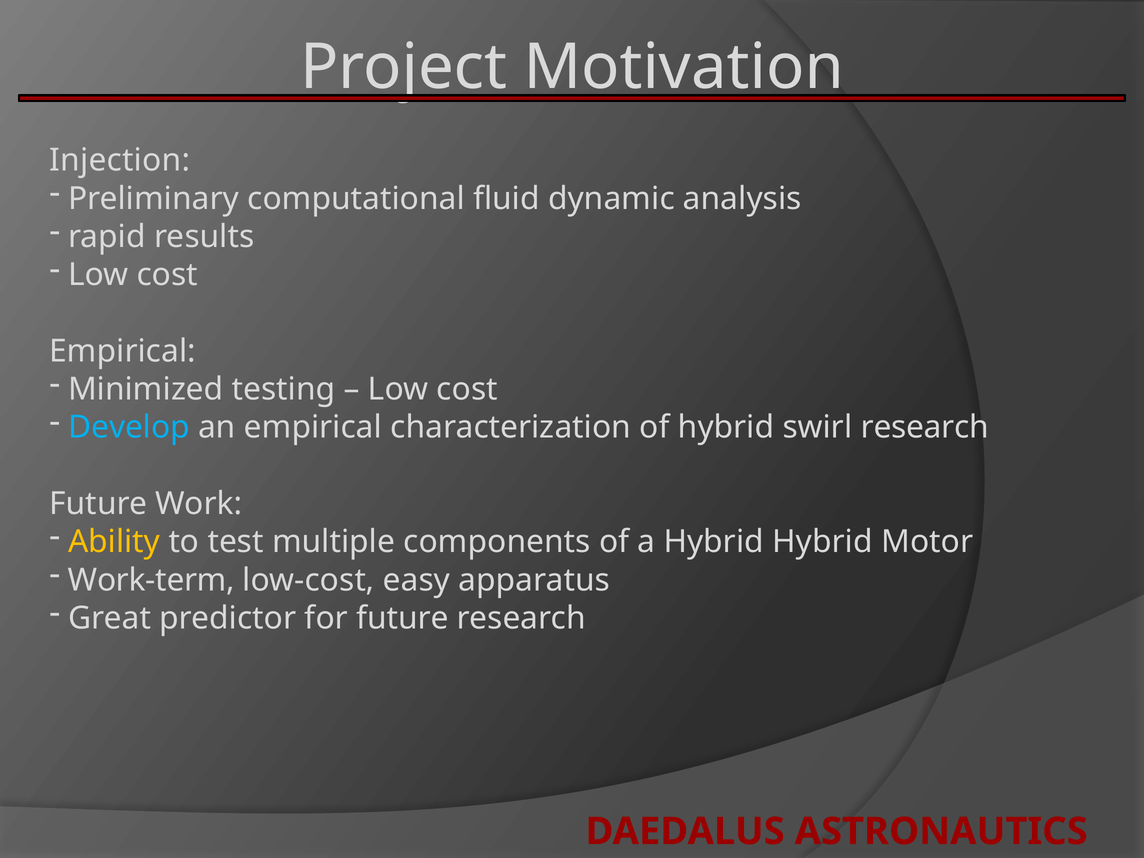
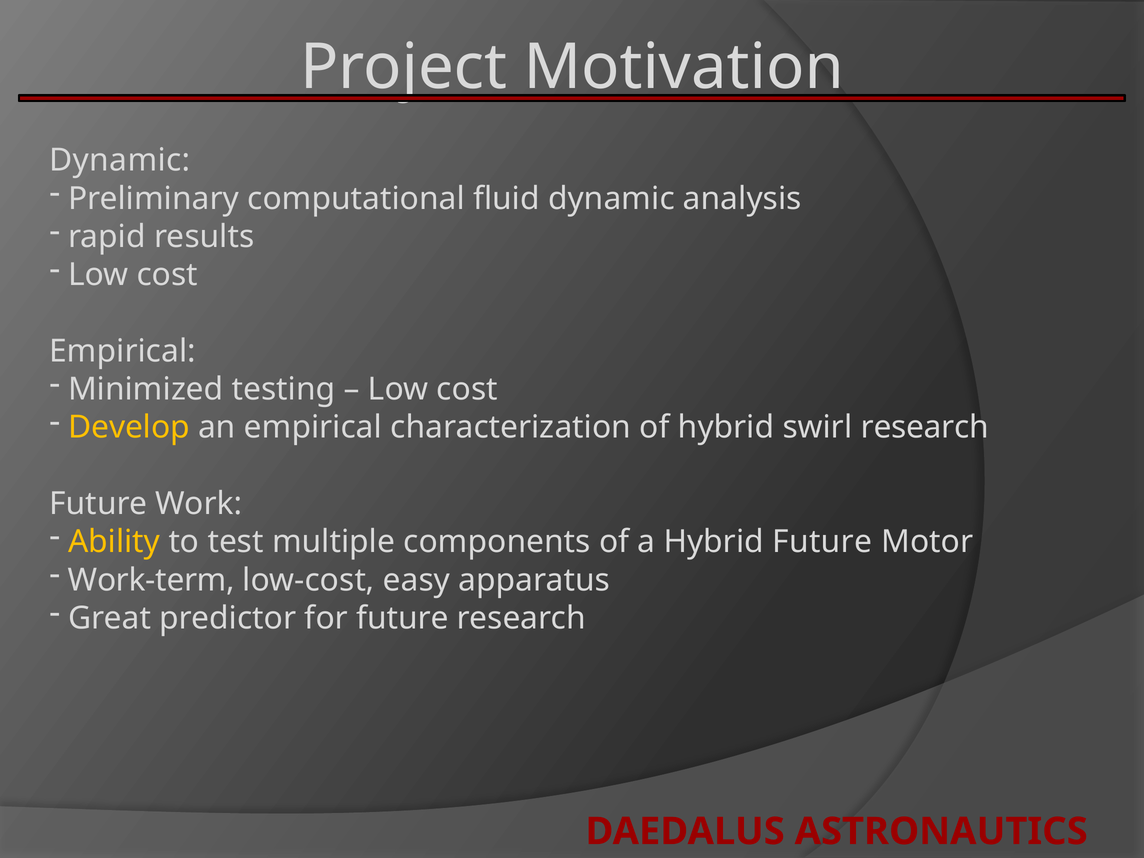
Injection at (120, 160): Injection -> Dynamic
Develop colour: light blue -> yellow
Hybrid Hybrid: Hybrid -> Future
